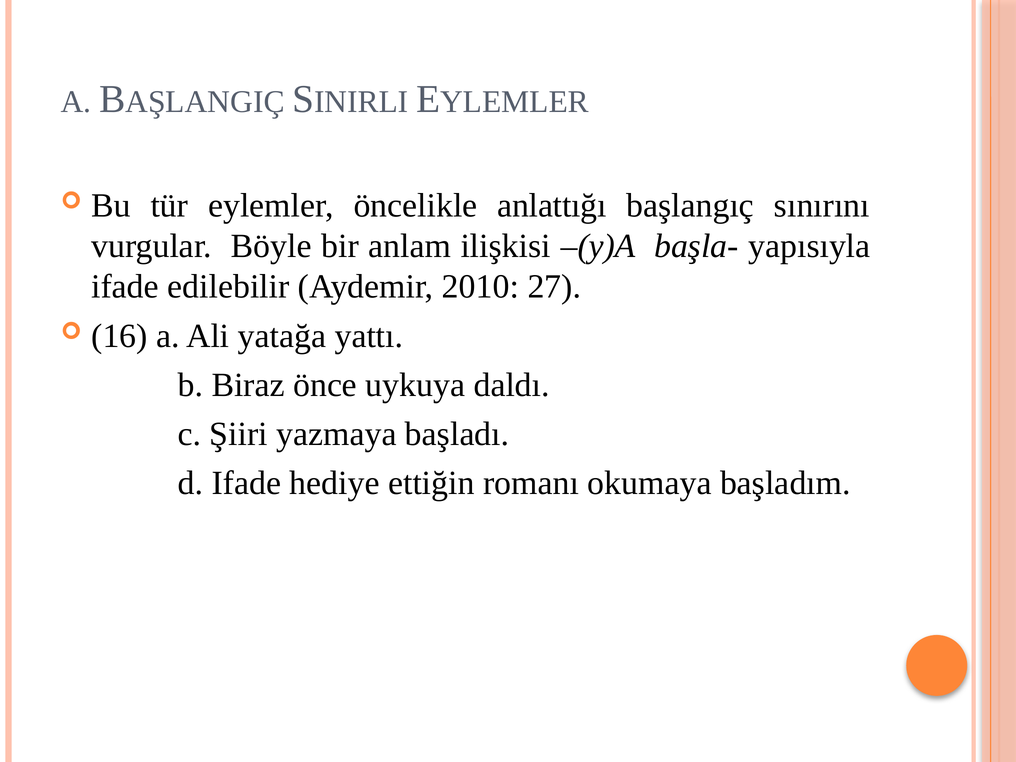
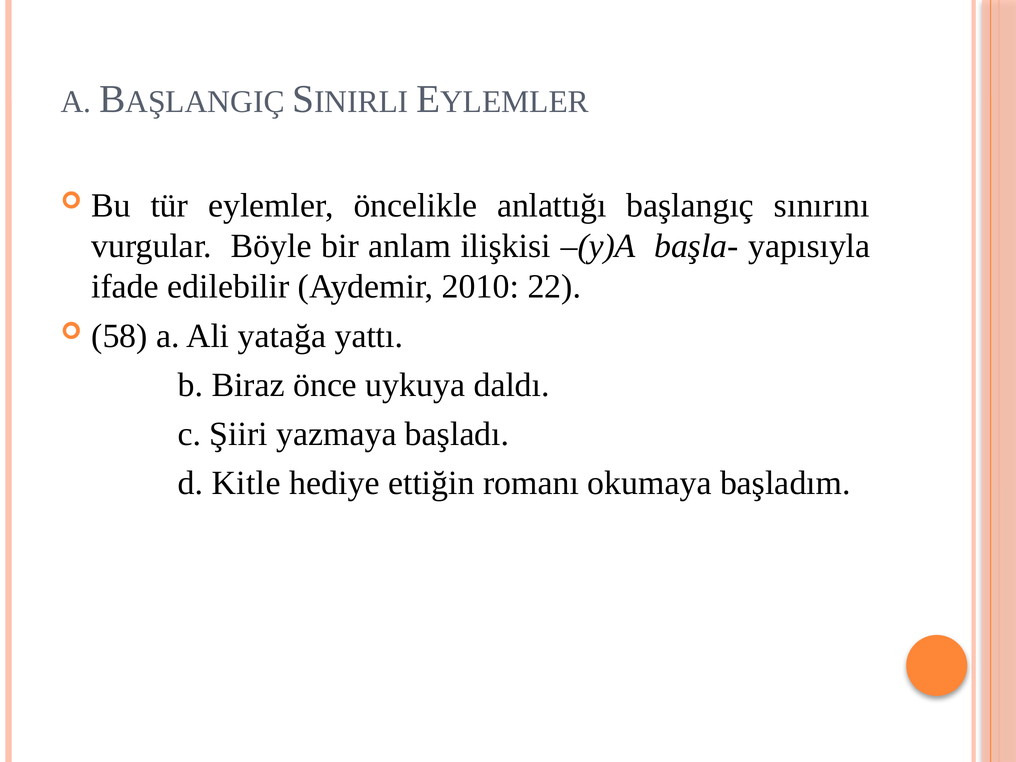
27: 27 -> 22
16: 16 -> 58
d Ifade: Ifade -> Kitle
